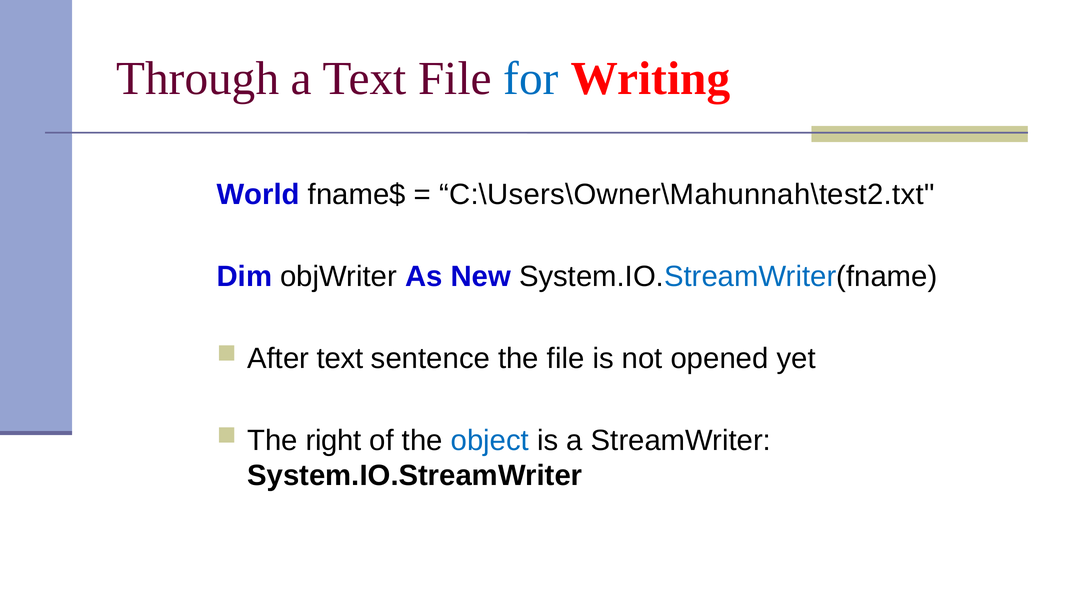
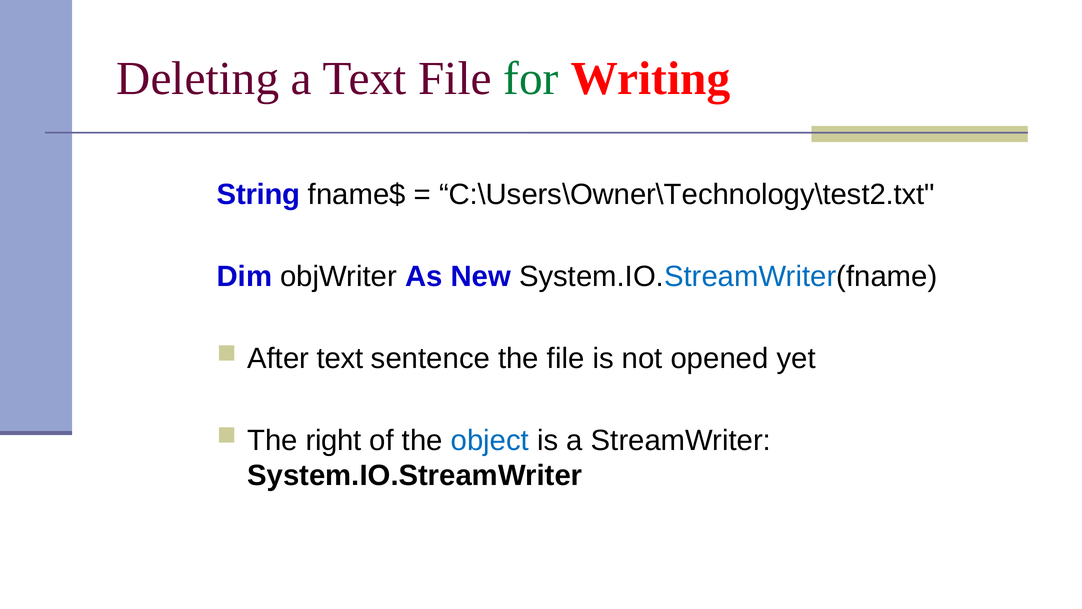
Through: Through -> Deleting
for colour: blue -> green
World: World -> String
C:\Users\Owner\Mahunnah\test2.txt: C:\Users\Owner\Mahunnah\test2.txt -> C:\Users\Owner\Technology\test2.txt
